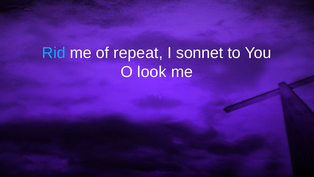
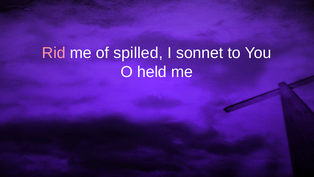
Rid colour: light blue -> pink
repeat: repeat -> spilled
look: look -> held
